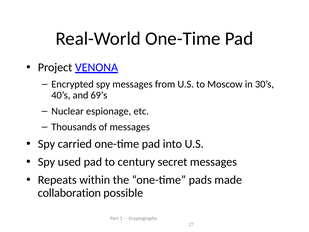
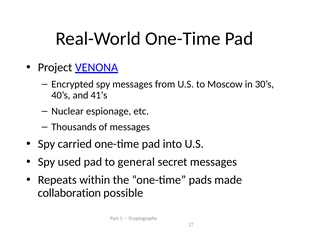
69’s: 69’s -> 41’s
century: century -> general
